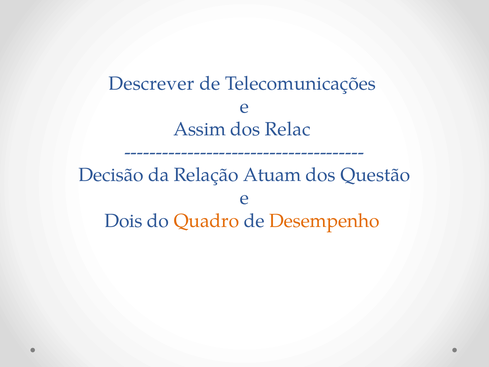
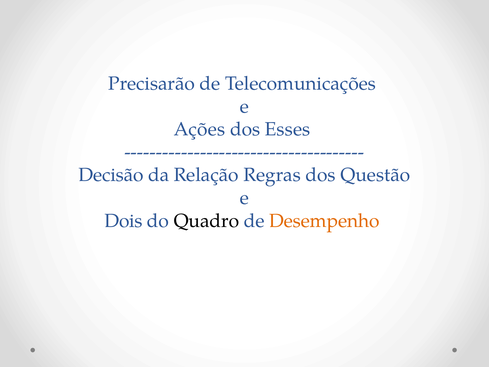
Descrever: Descrever -> Precisarão
Assim: Assim -> Ações
Relac: Relac -> Esses
Atuam: Atuam -> Regras
Quadro colour: orange -> black
